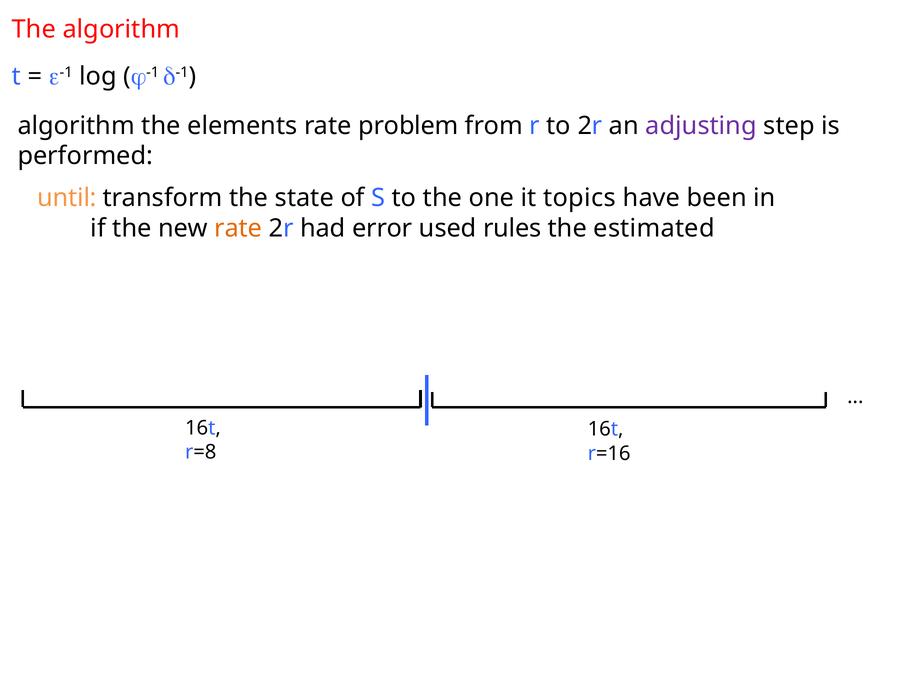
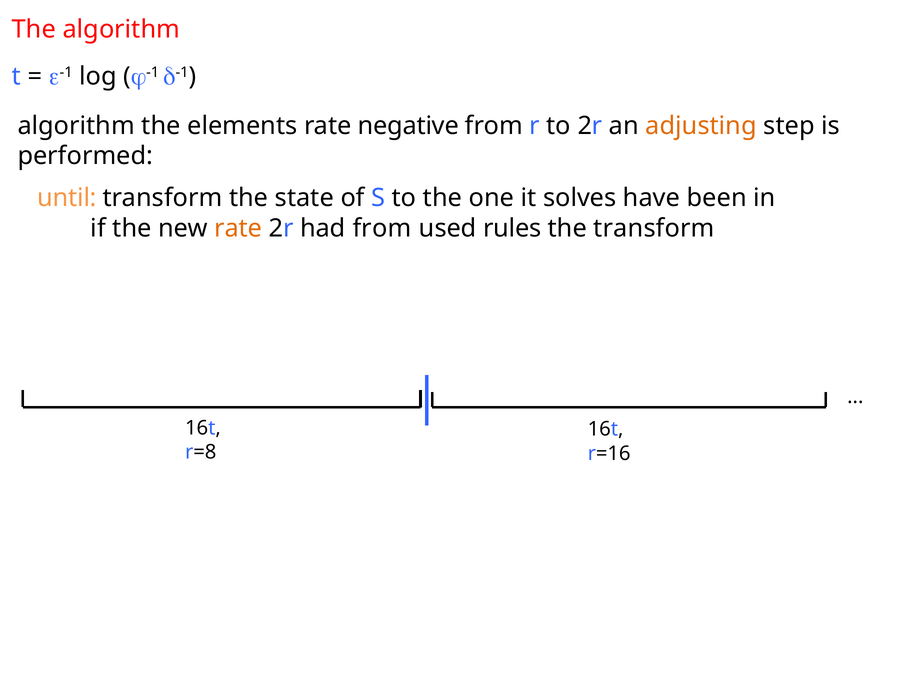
problem: problem -> negative
adjusting colour: purple -> orange
topics: topics -> solves
had error: error -> from
the estimated: estimated -> transform
